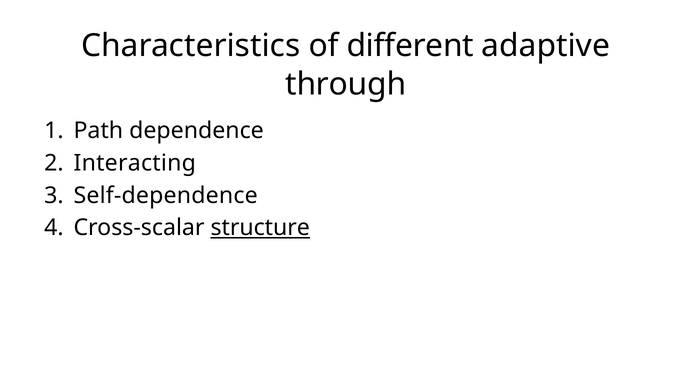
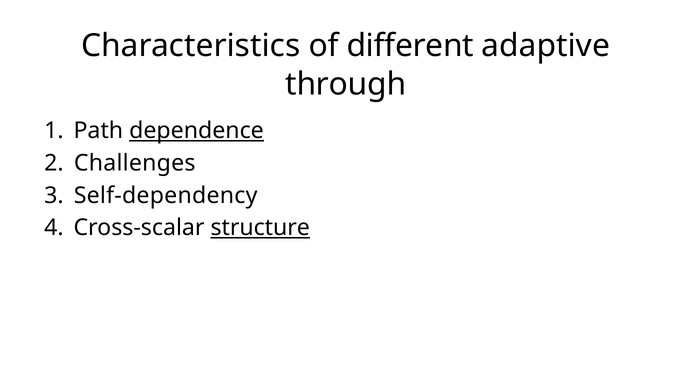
dependence underline: none -> present
Interacting: Interacting -> Challenges
Self-dependence: Self-dependence -> Self-dependency
